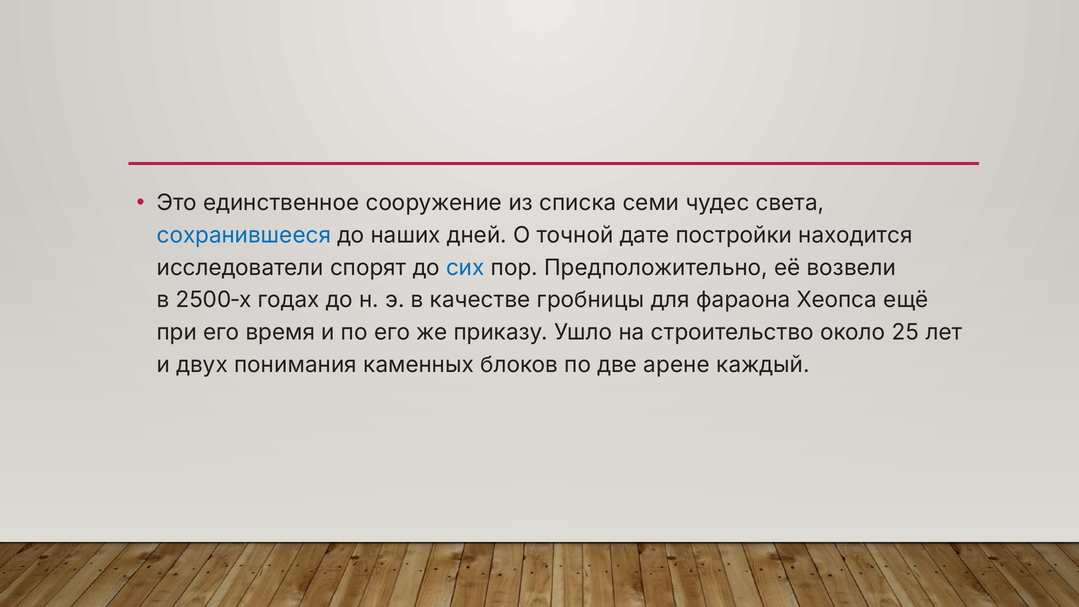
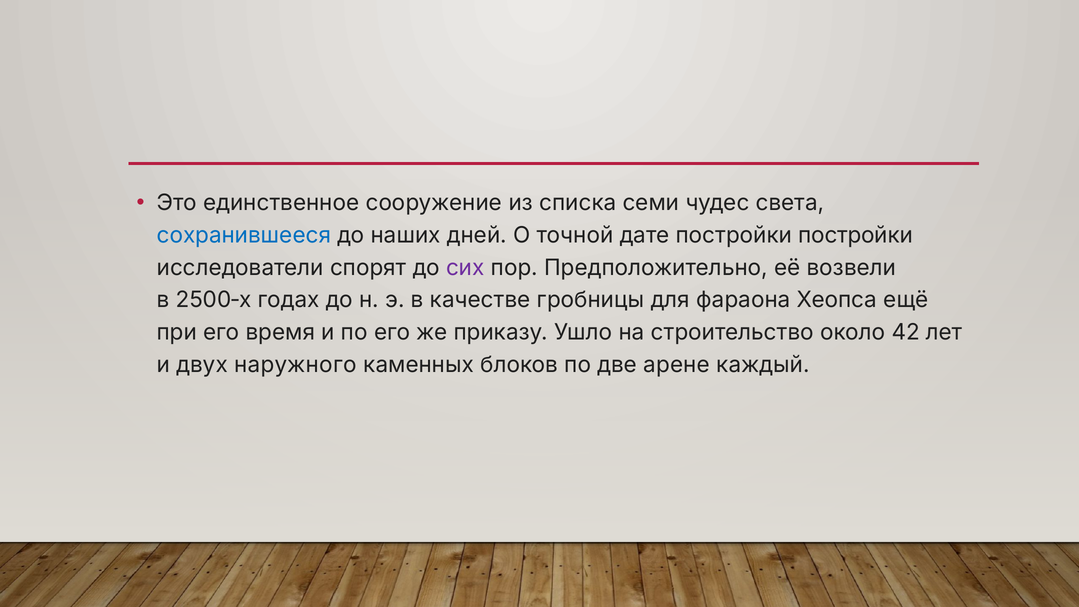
постройки находится: находится -> постройки
сих colour: blue -> purple
25: 25 -> 42
понимания: понимания -> наружного
